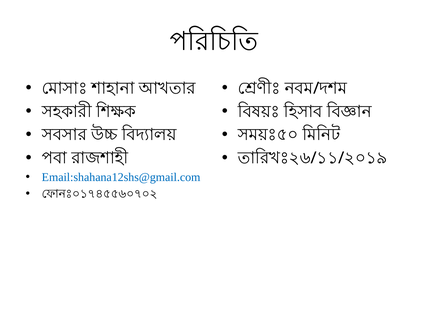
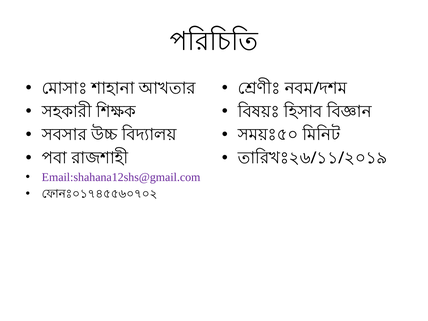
Email:shahana12shs@gmail.com colour: blue -> purple
